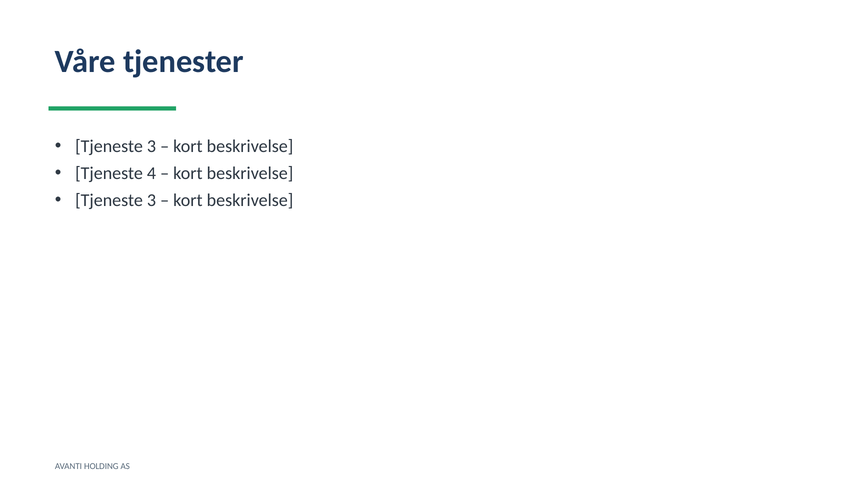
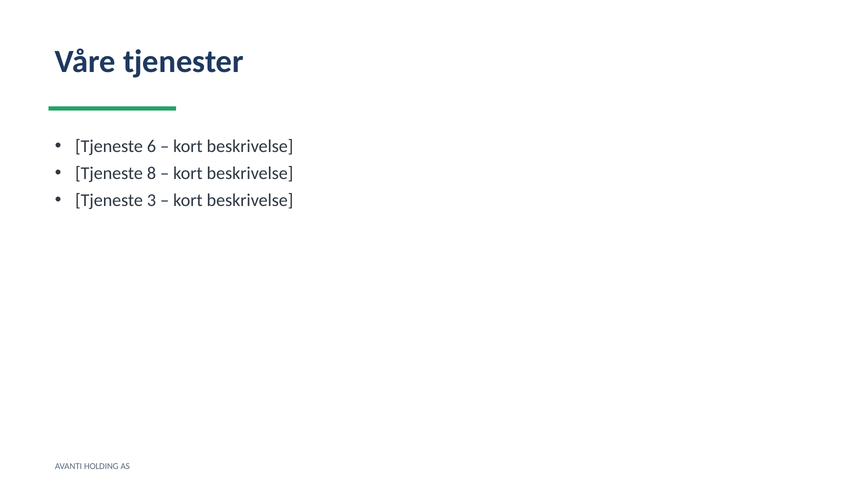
3 at (151, 146): 3 -> 6
4: 4 -> 8
